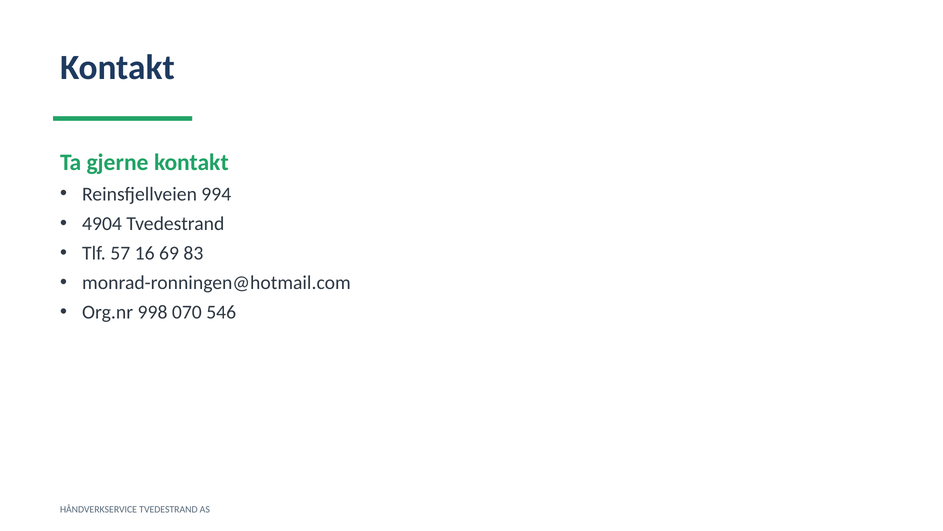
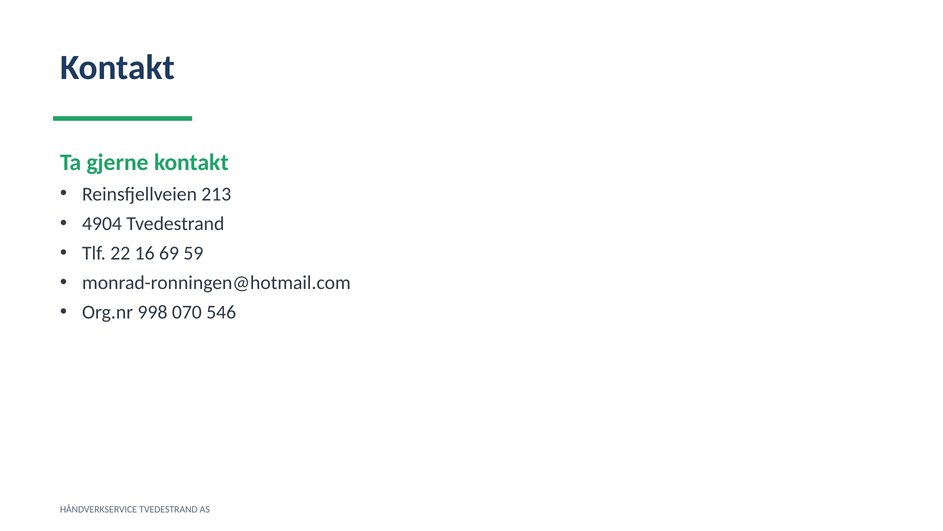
994: 994 -> 213
57: 57 -> 22
83: 83 -> 59
